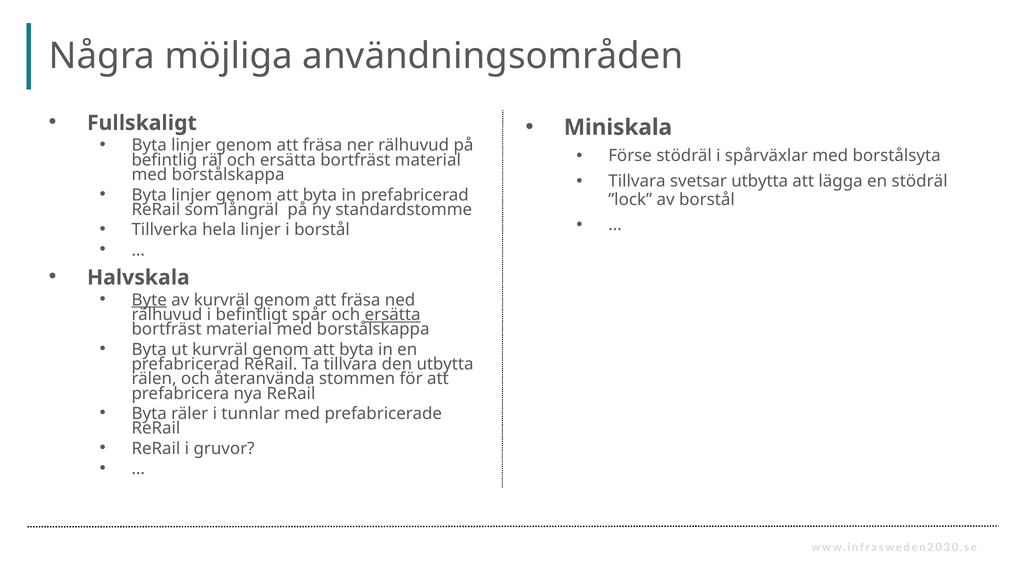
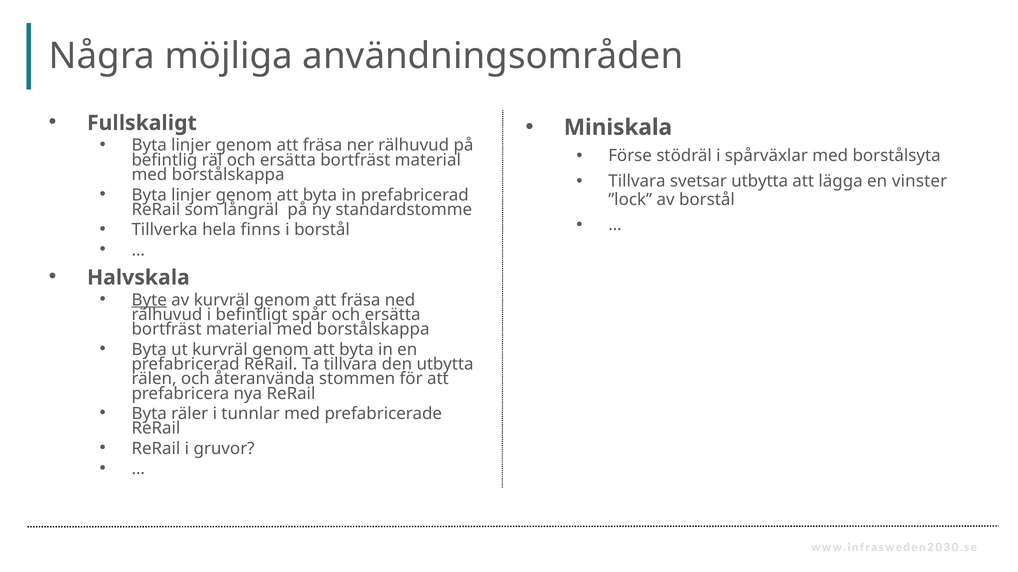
en stödräl: stödräl -> vinster
hela linjer: linjer -> finns
ersätta at (393, 315) underline: present -> none
